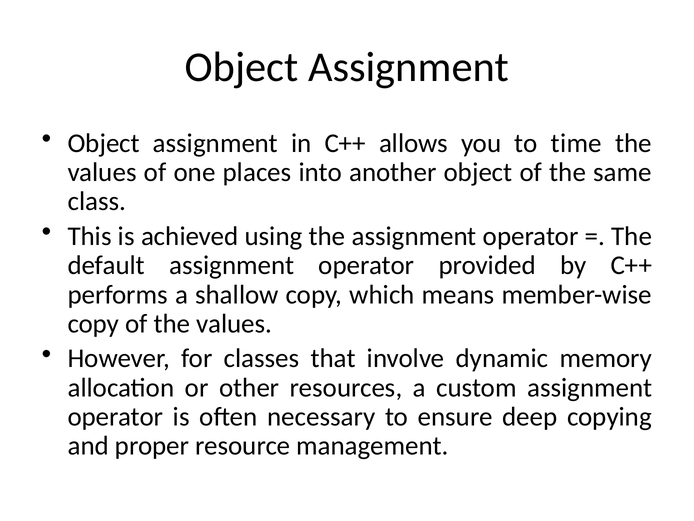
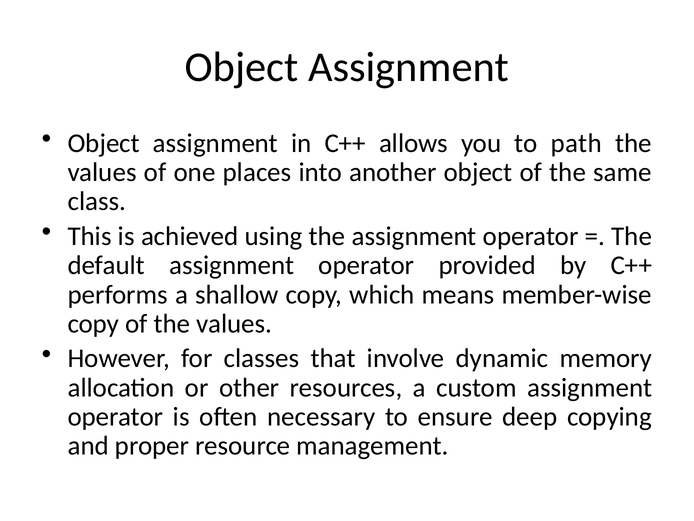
time: time -> path
